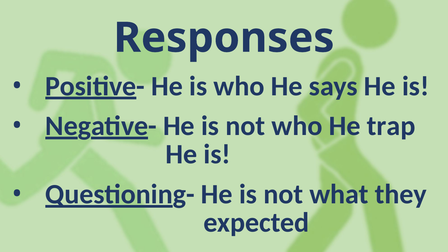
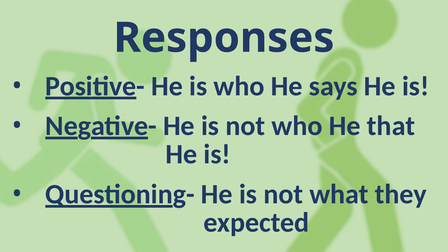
trap: trap -> that
